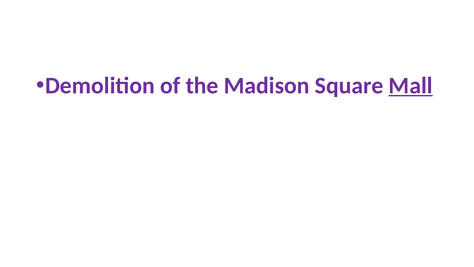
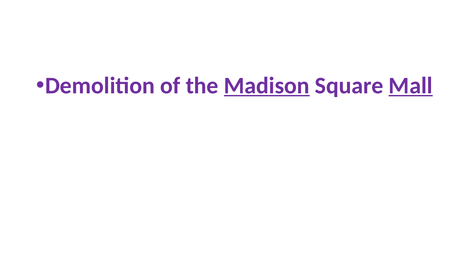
Madison underline: none -> present
